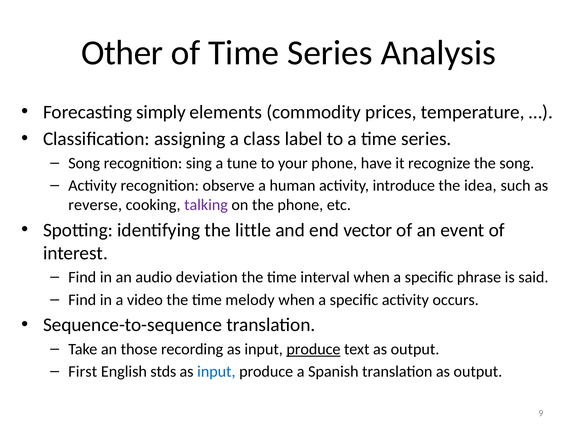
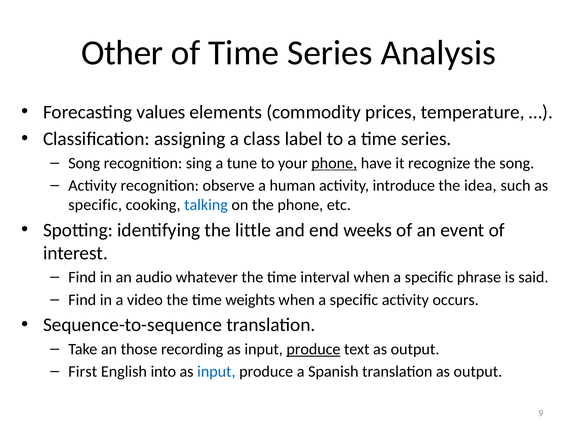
simply: simply -> values
phone at (334, 163) underline: none -> present
reverse at (95, 205): reverse -> specific
talking colour: purple -> blue
vector: vector -> weeks
deviation: deviation -> whatever
melody: melody -> weights
stds: stds -> into
